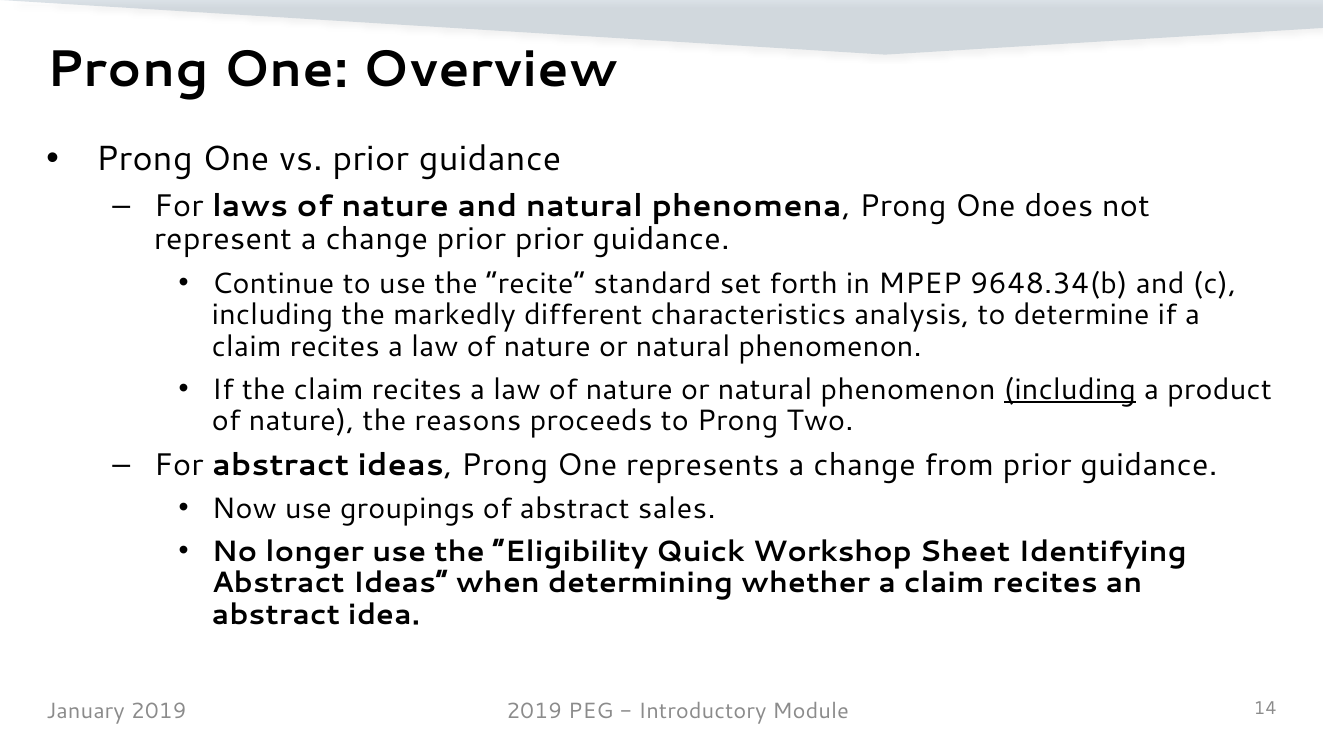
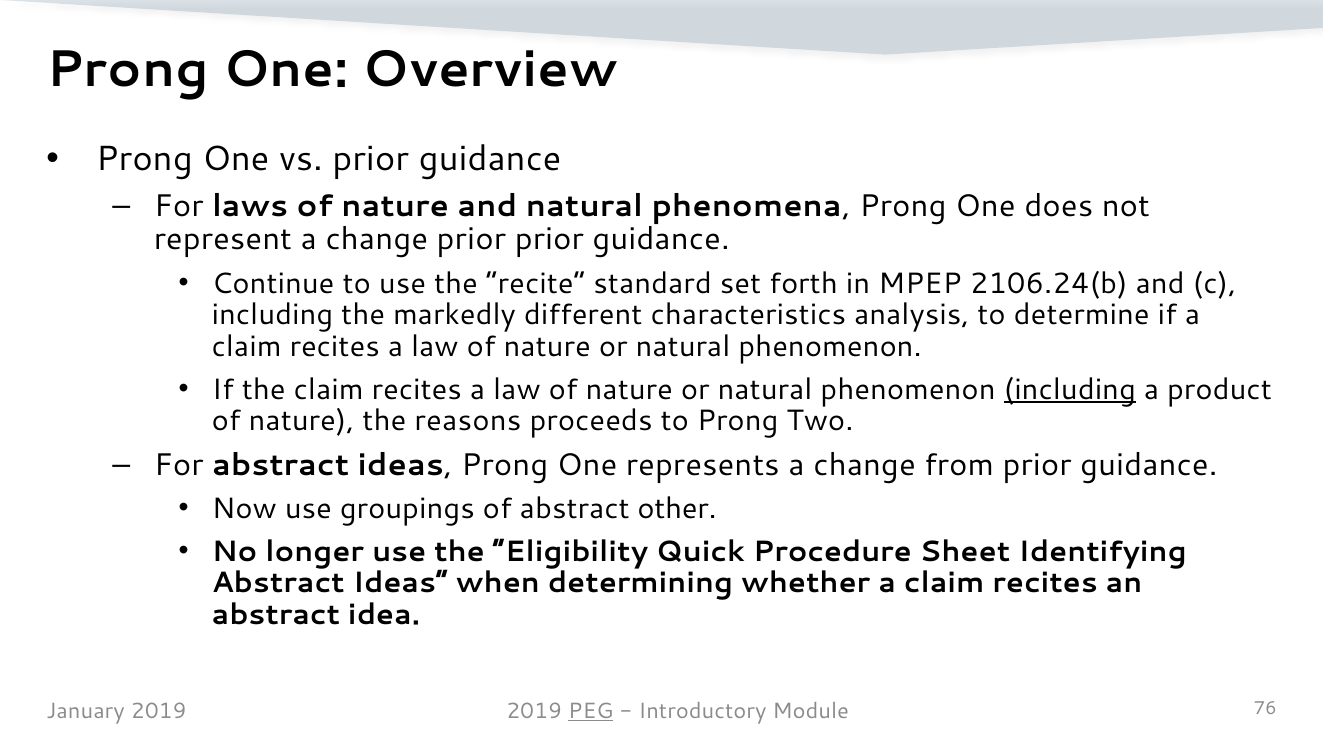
9648.34(b: 9648.34(b -> 2106.24(b
sales: sales -> other
Workshop: Workshop -> Procedure
PEG underline: none -> present
14: 14 -> 76
